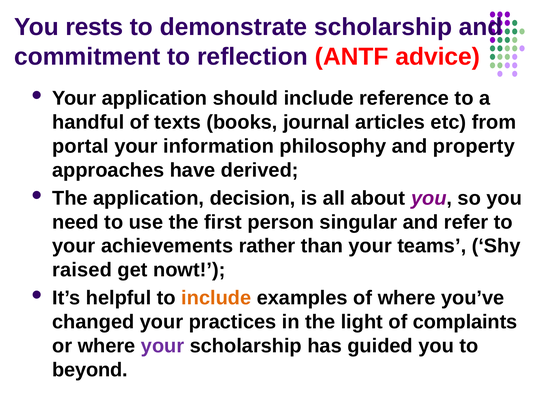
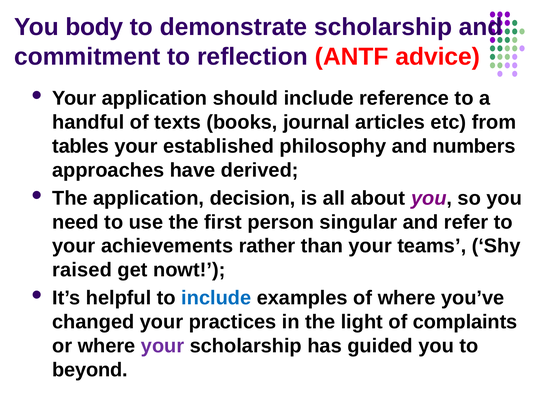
rests: rests -> body
portal: portal -> tables
information: information -> established
property: property -> numbers
include at (216, 298) colour: orange -> blue
